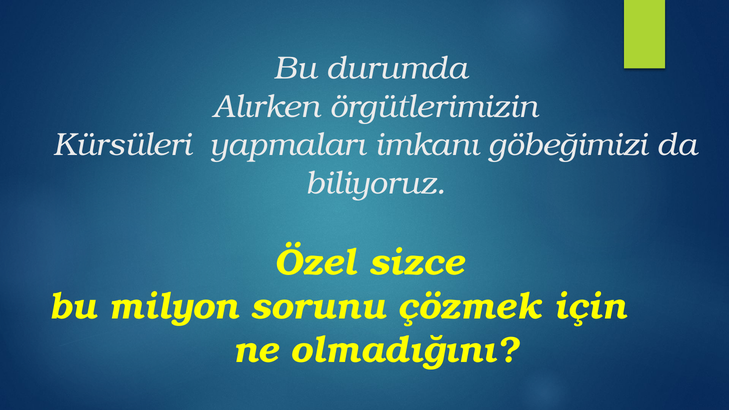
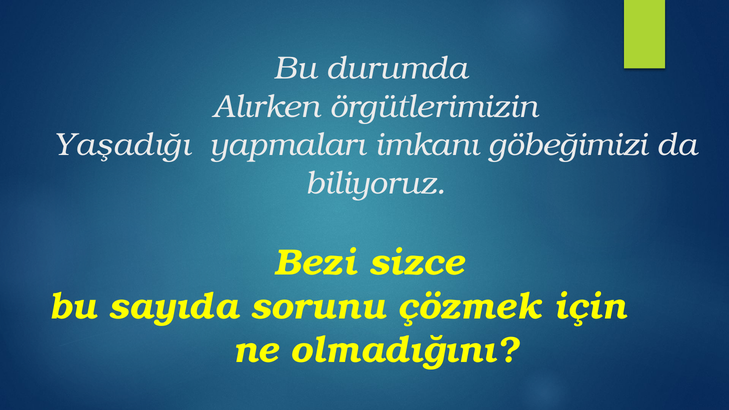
Kürsüleri: Kürsüleri -> Yaşadığı
Özel: Özel -> Bezi
milyon: milyon -> sayıda
